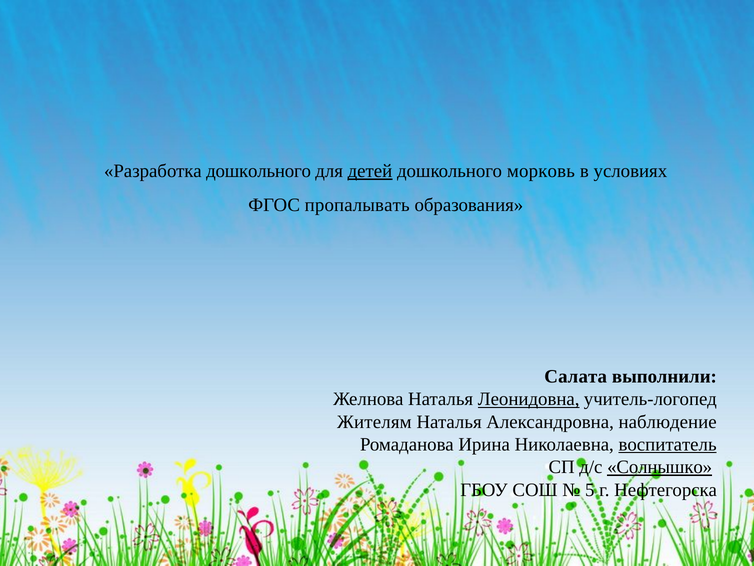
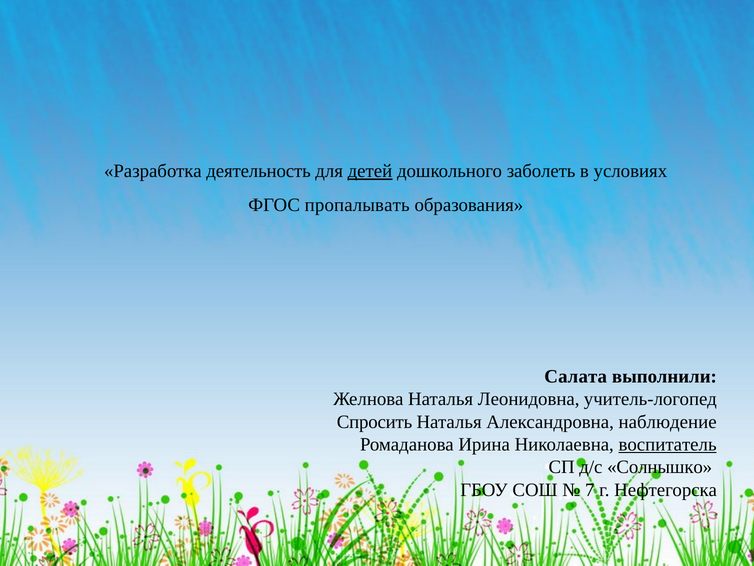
Разработка дошкольного: дошкольного -> деятельность
морковь: морковь -> заболеть
Леонидовна underline: present -> none
Жителям: Жителям -> Спросить
Солнышко underline: present -> none
5: 5 -> 7
